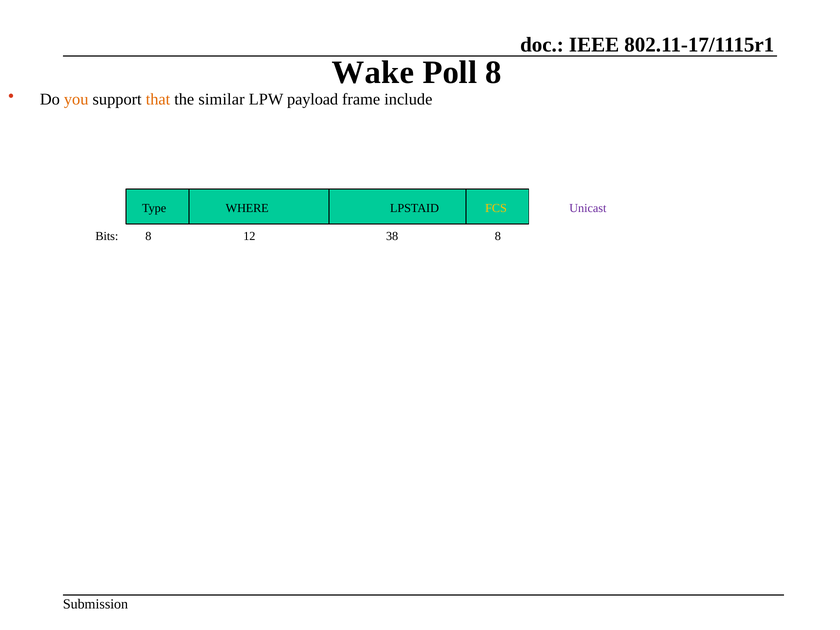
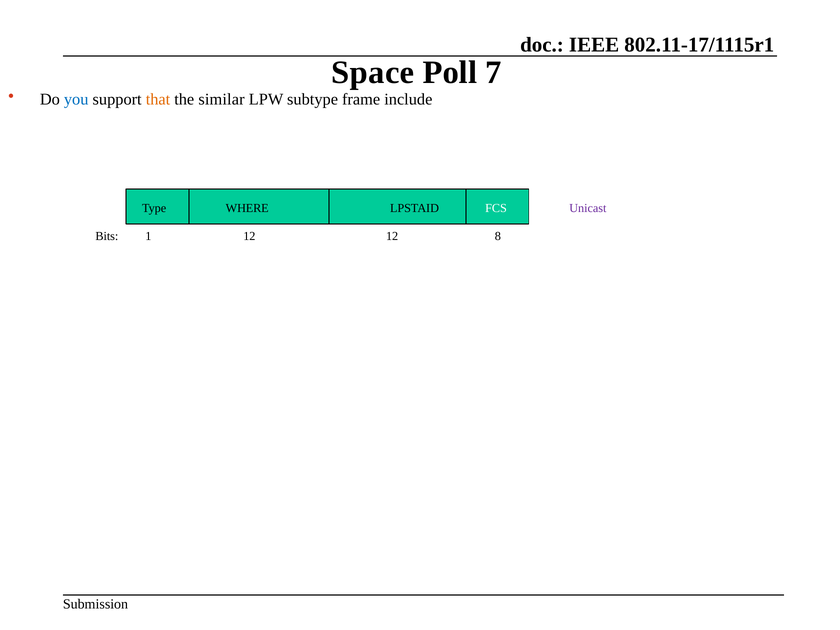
Wake: Wake -> Space
Poll 8: 8 -> 7
you colour: orange -> blue
payload: payload -> subtype
FCS colour: yellow -> white
Bits 8: 8 -> 1
12 38: 38 -> 12
